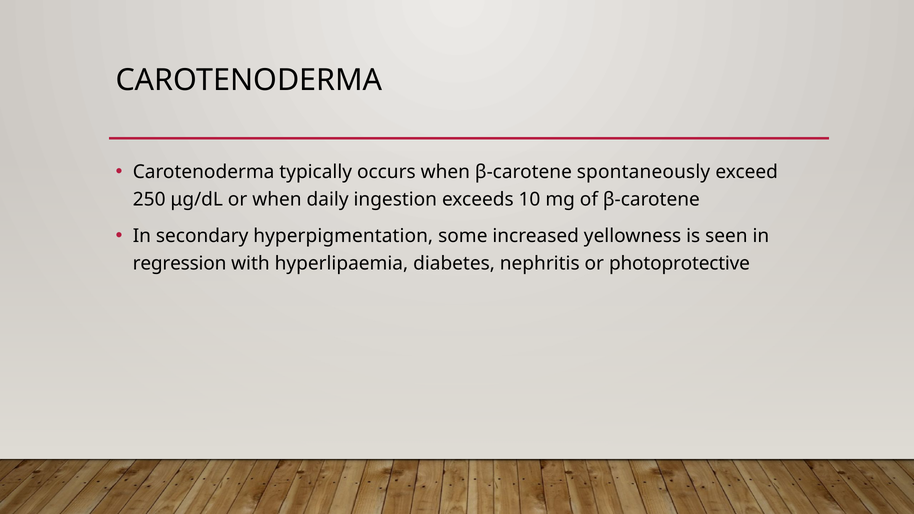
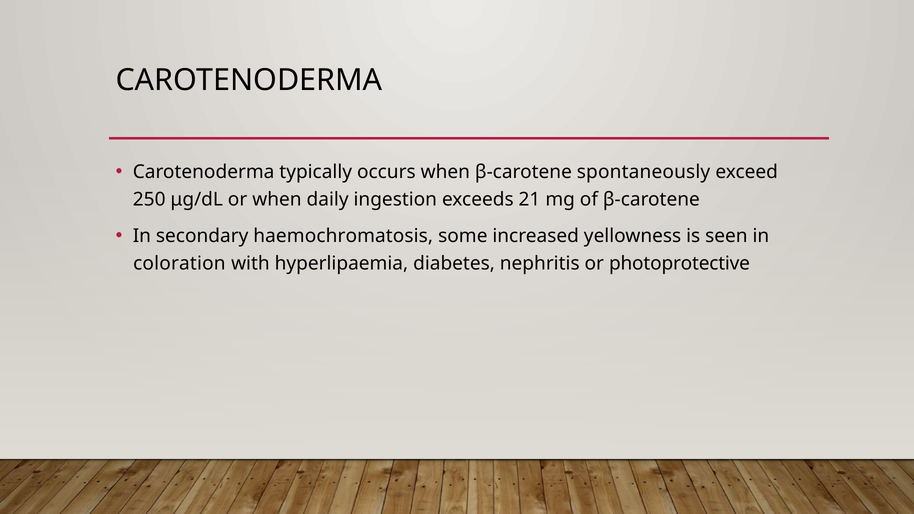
10: 10 -> 21
hyperpigmentation: hyperpigmentation -> haemochromatosis
regression: regression -> coloration
